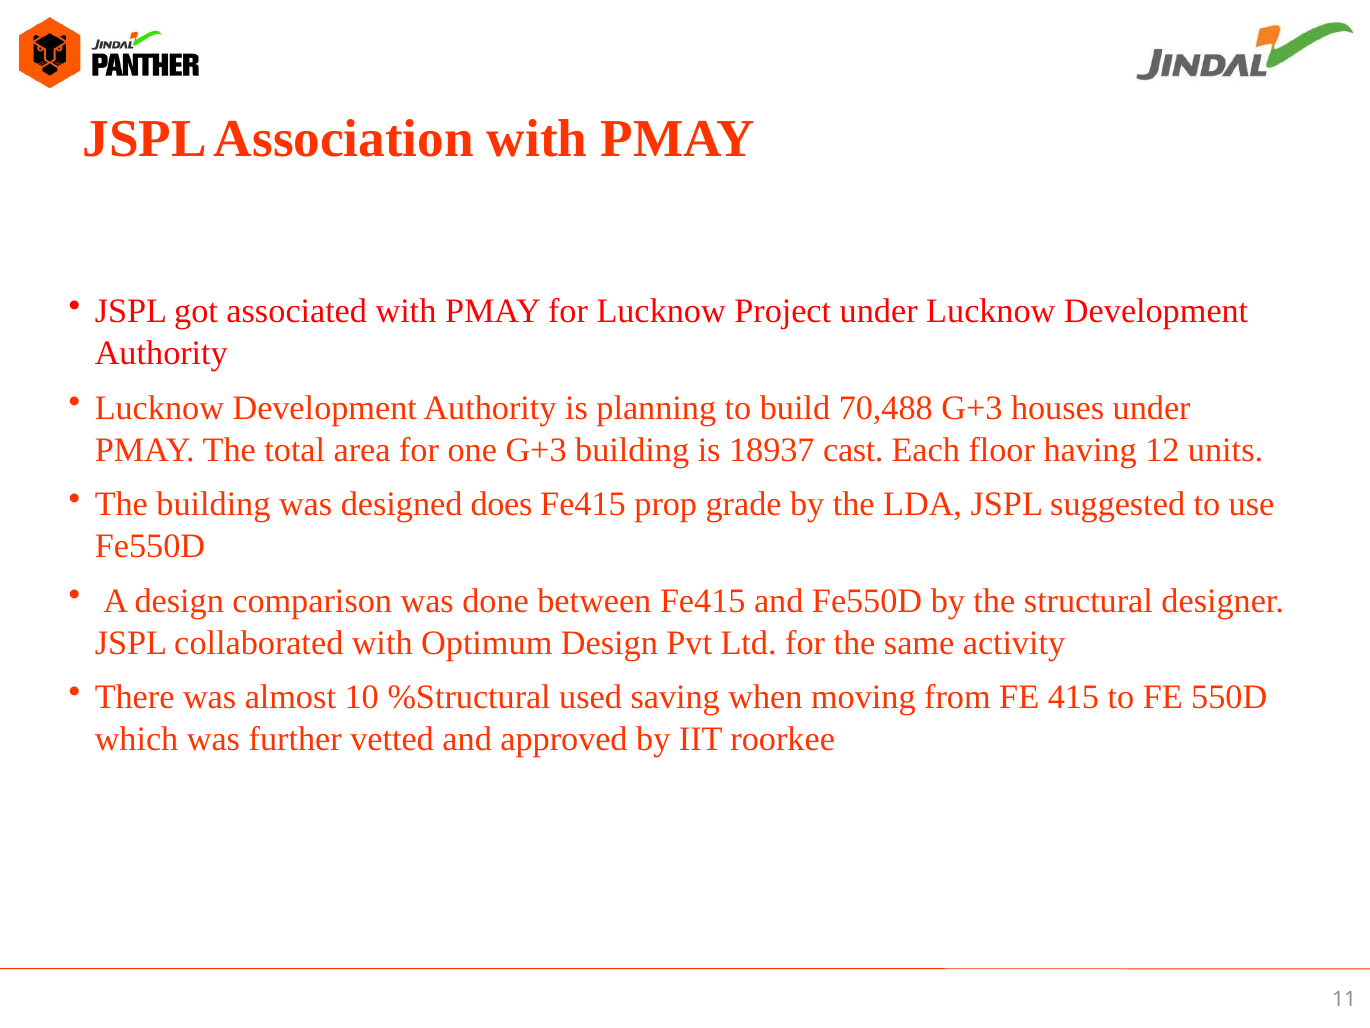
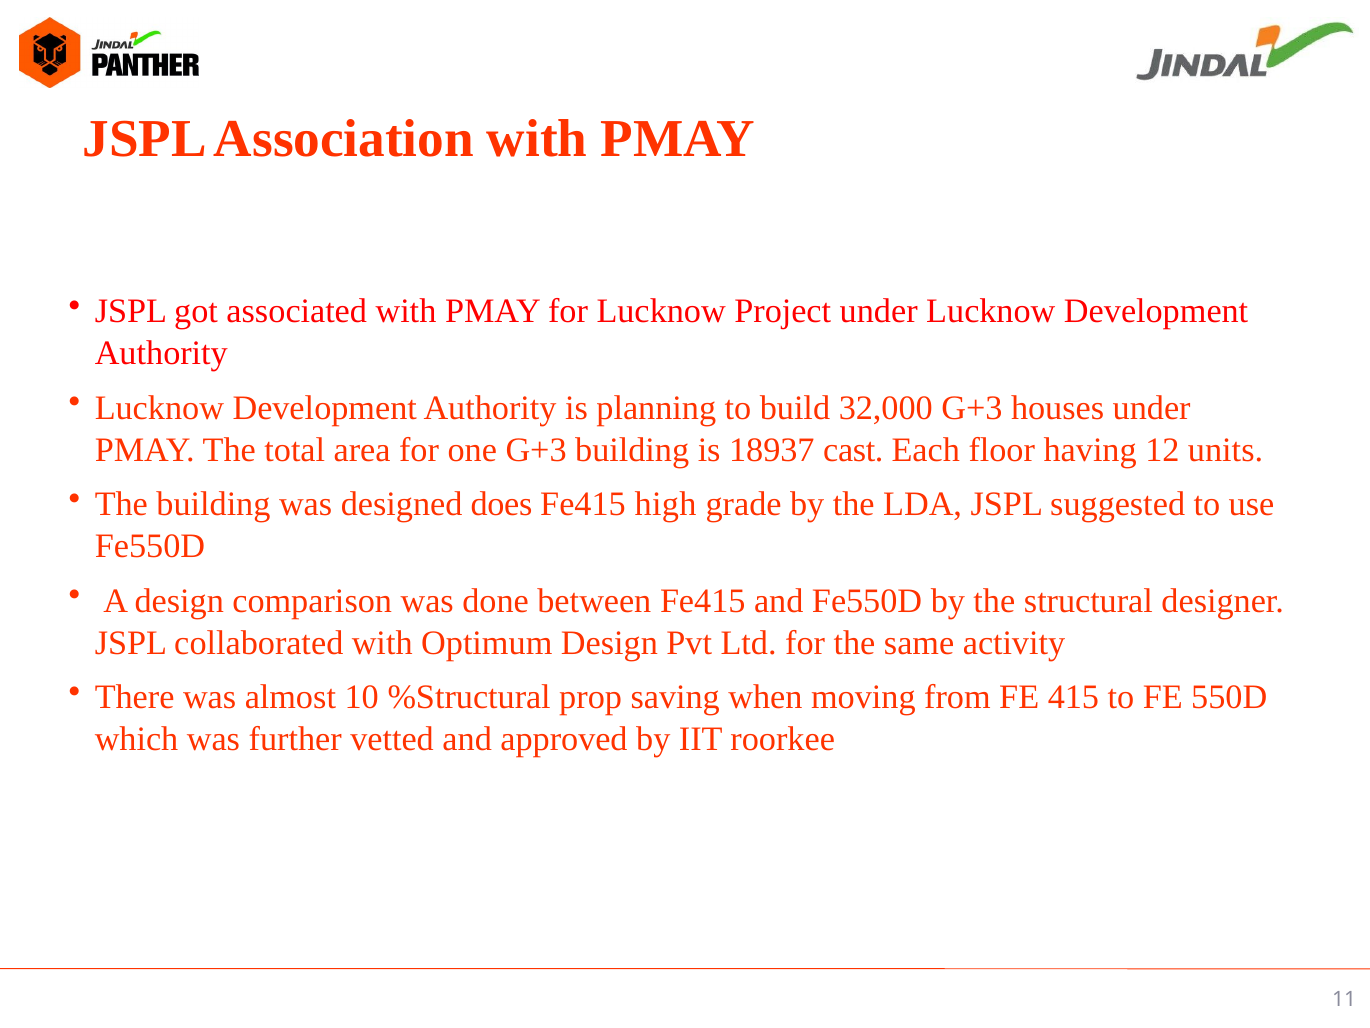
70,488: 70,488 -> 32,000
prop: prop -> high
used: used -> prop
